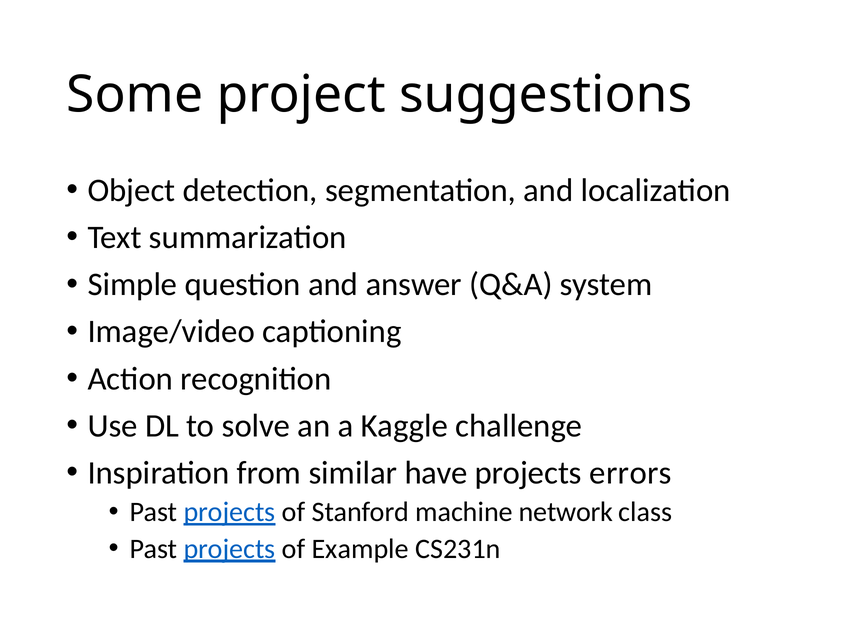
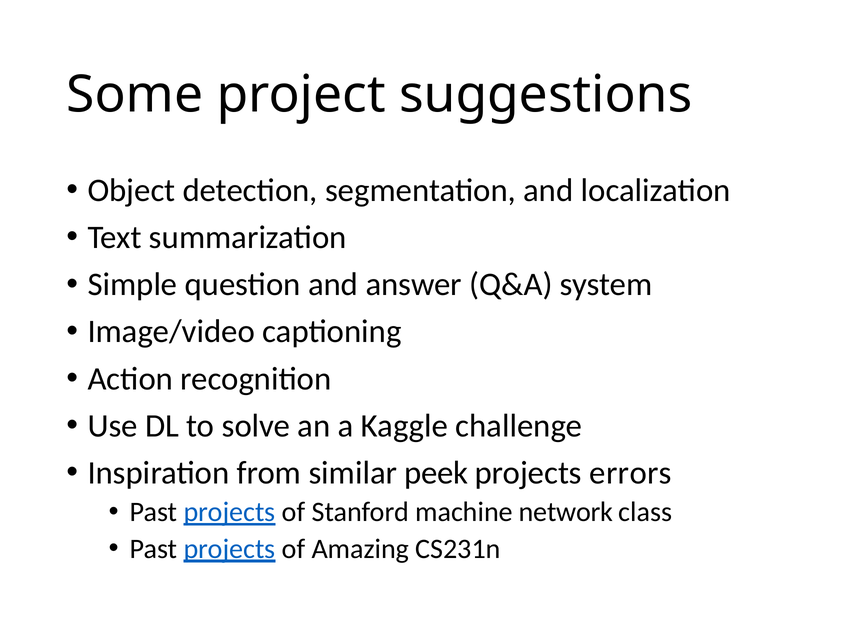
have: have -> peek
Example: Example -> Amazing
